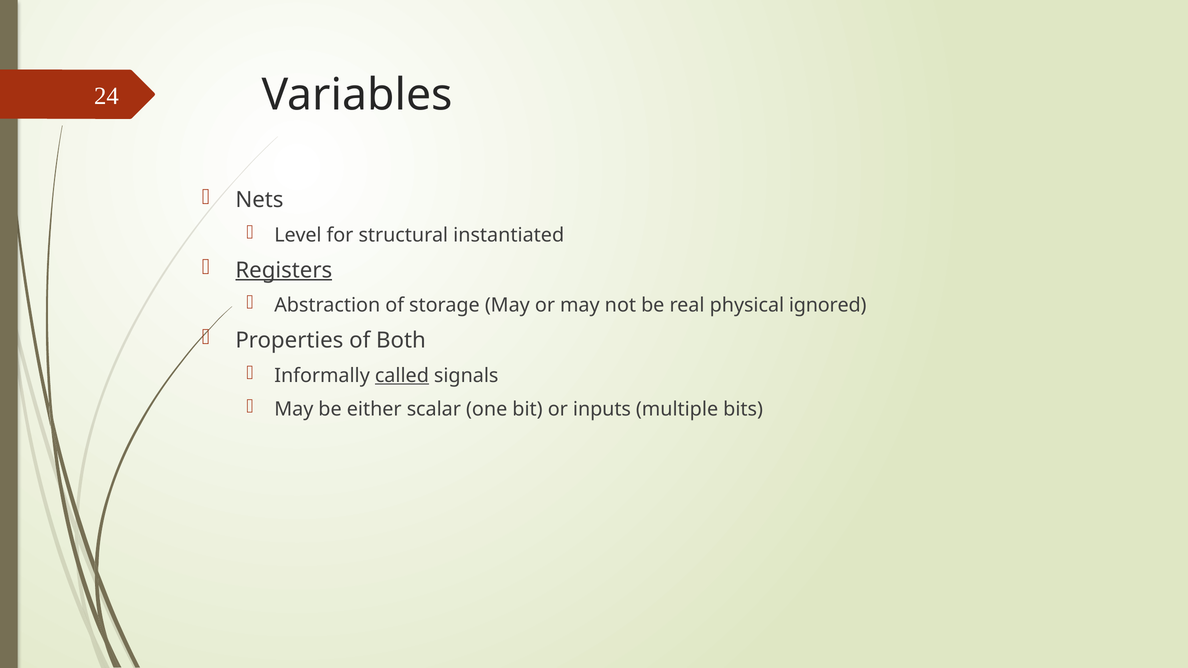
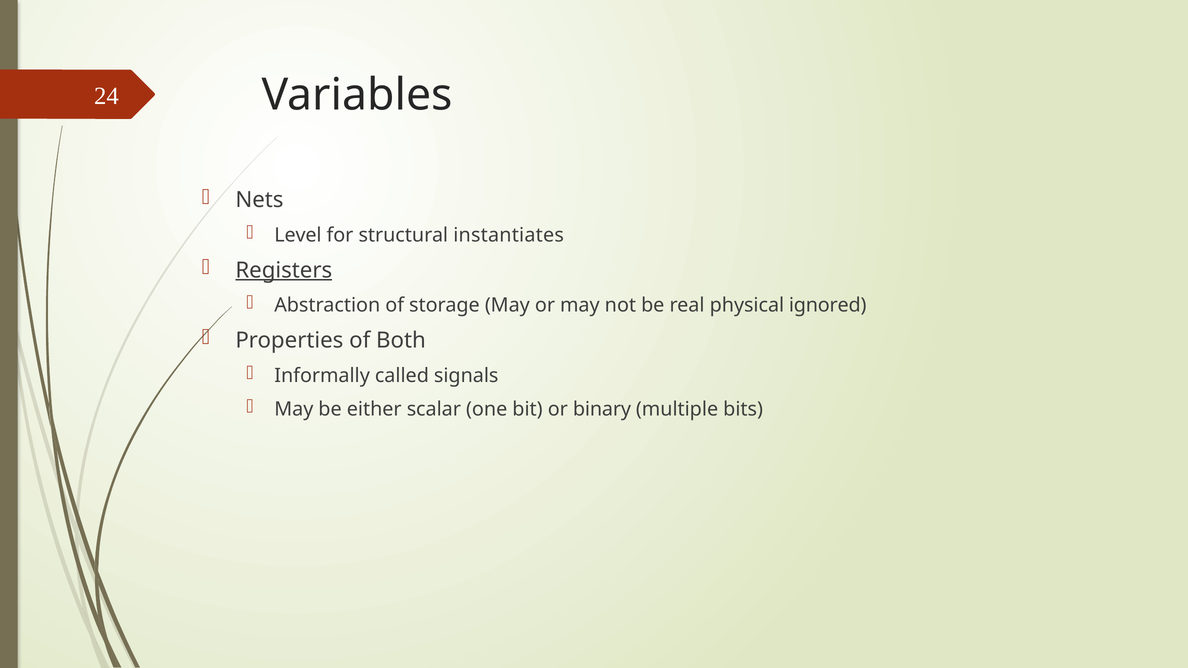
instantiated: instantiated -> instantiates
called underline: present -> none
inputs: inputs -> binary
